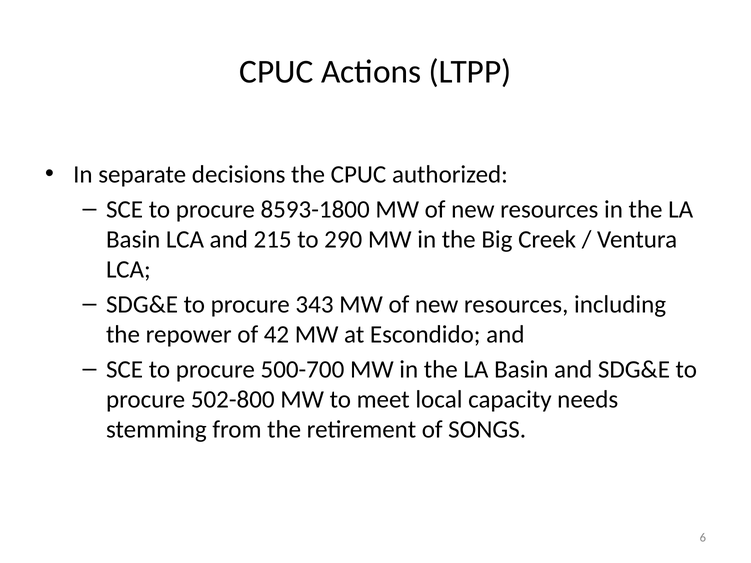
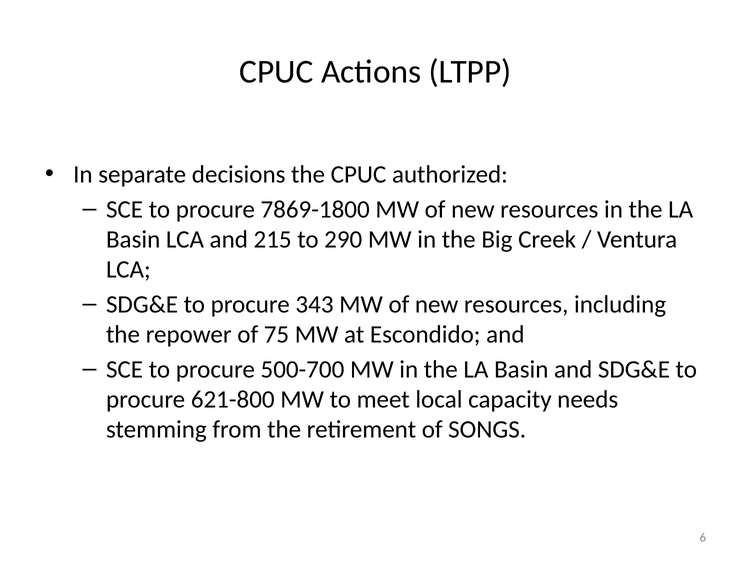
8593-1800: 8593-1800 -> 7869-1800
42: 42 -> 75
502-800: 502-800 -> 621-800
